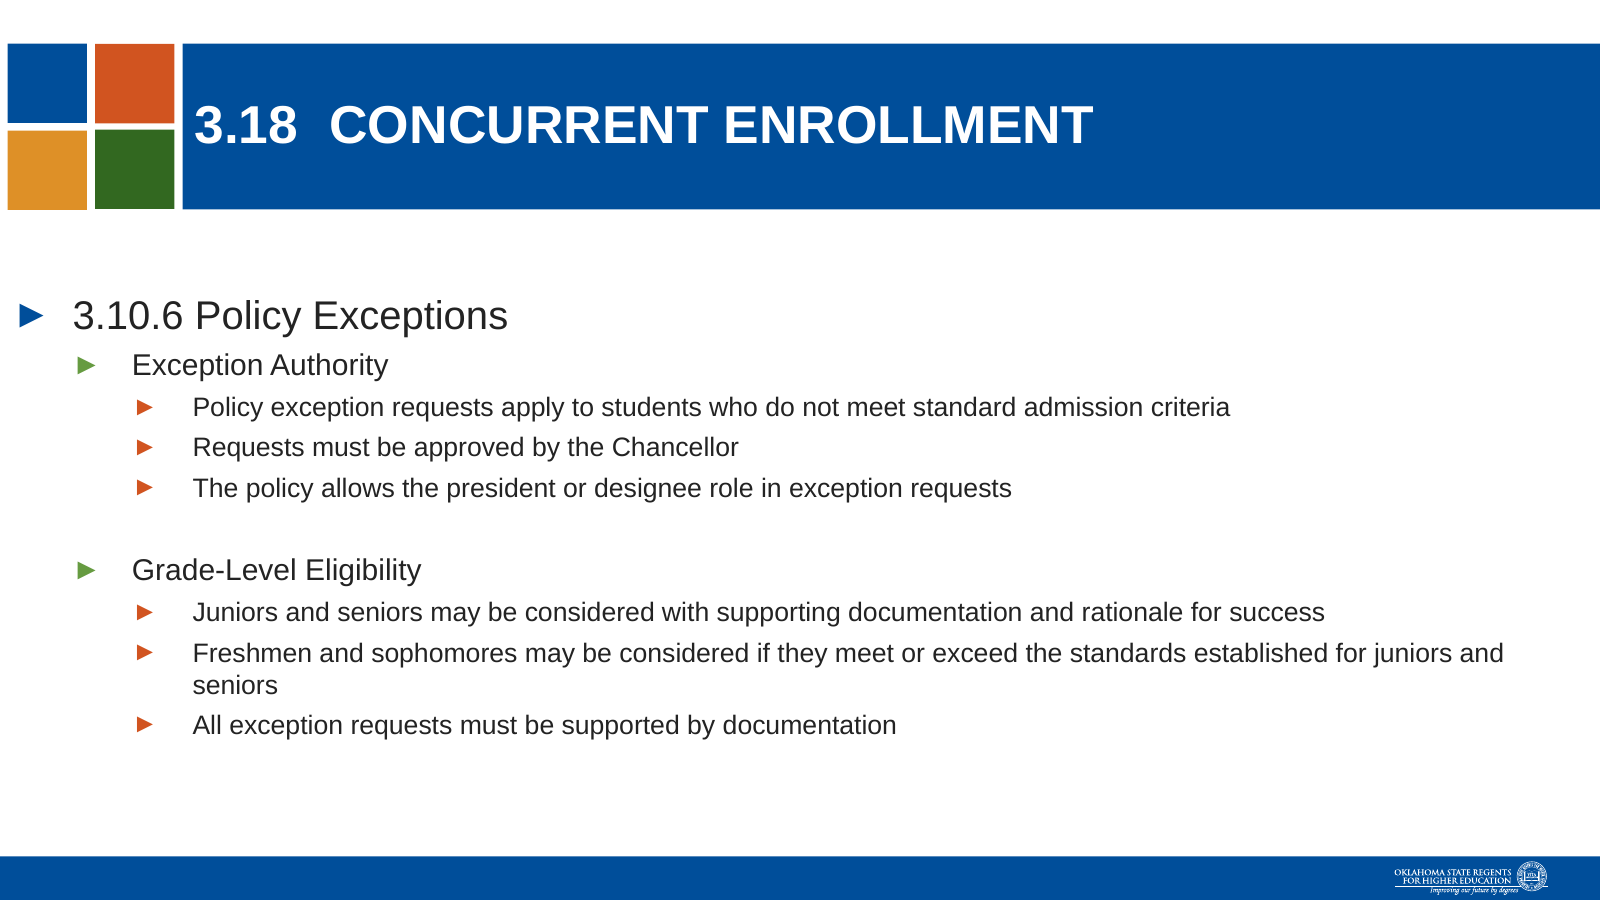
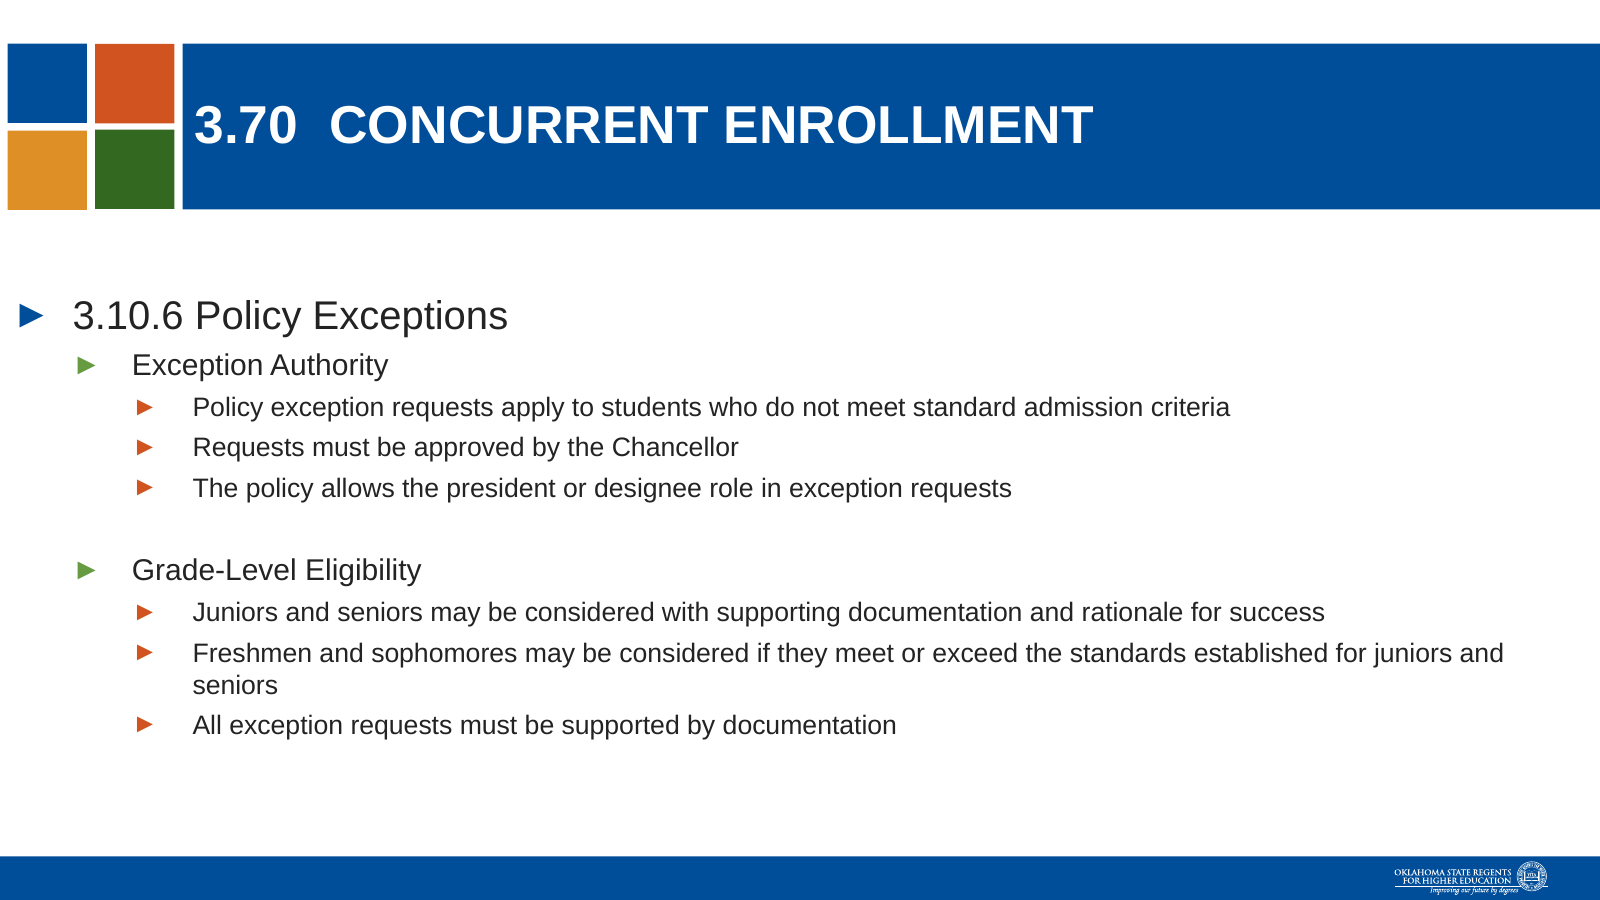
3.18: 3.18 -> 3.70
